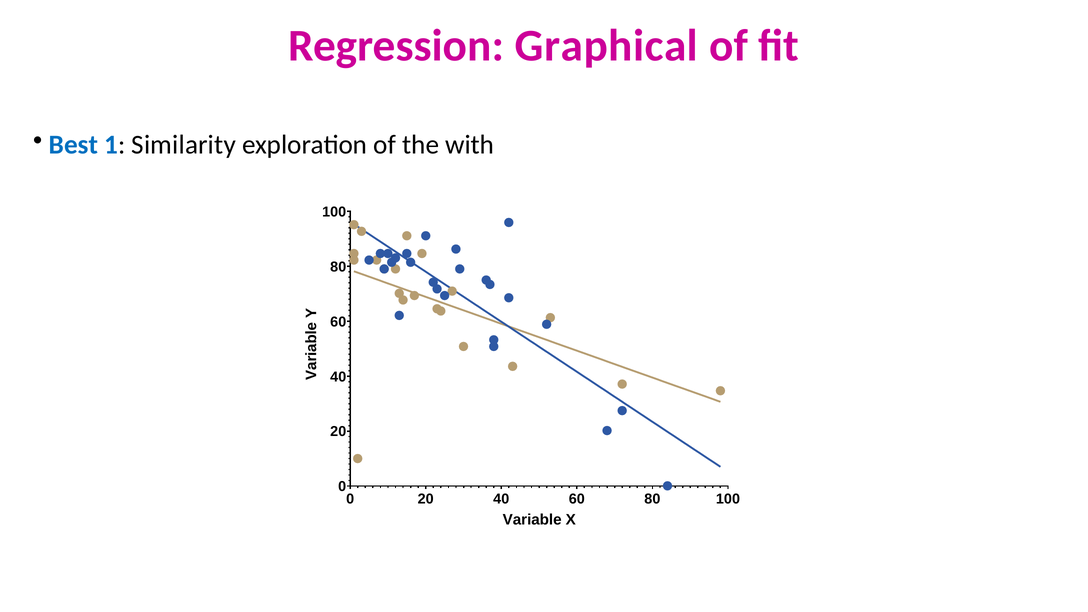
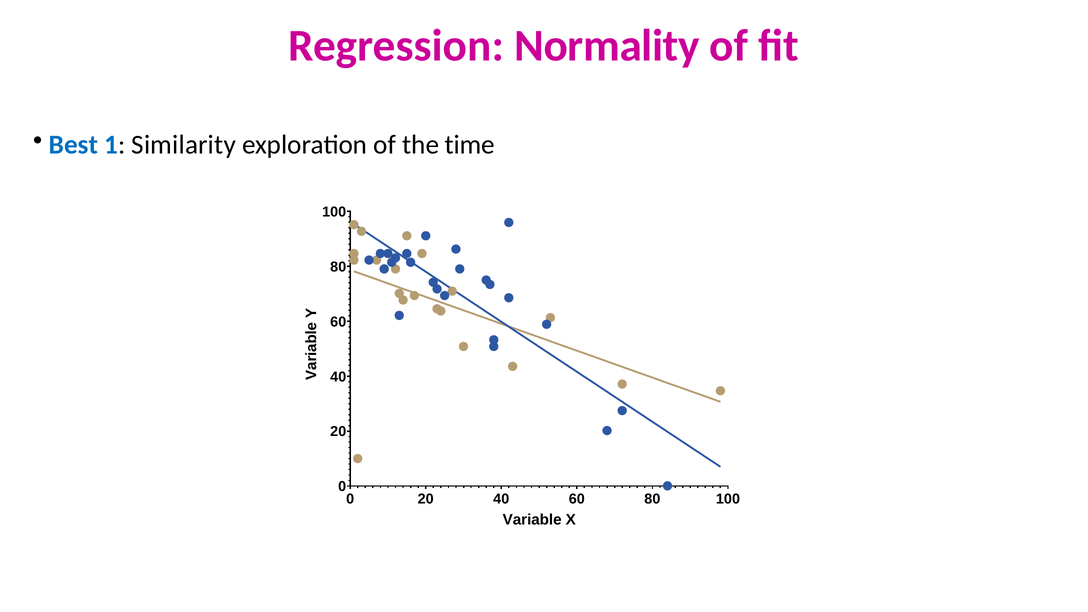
Graphical: Graphical -> Normality
with: with -> time
